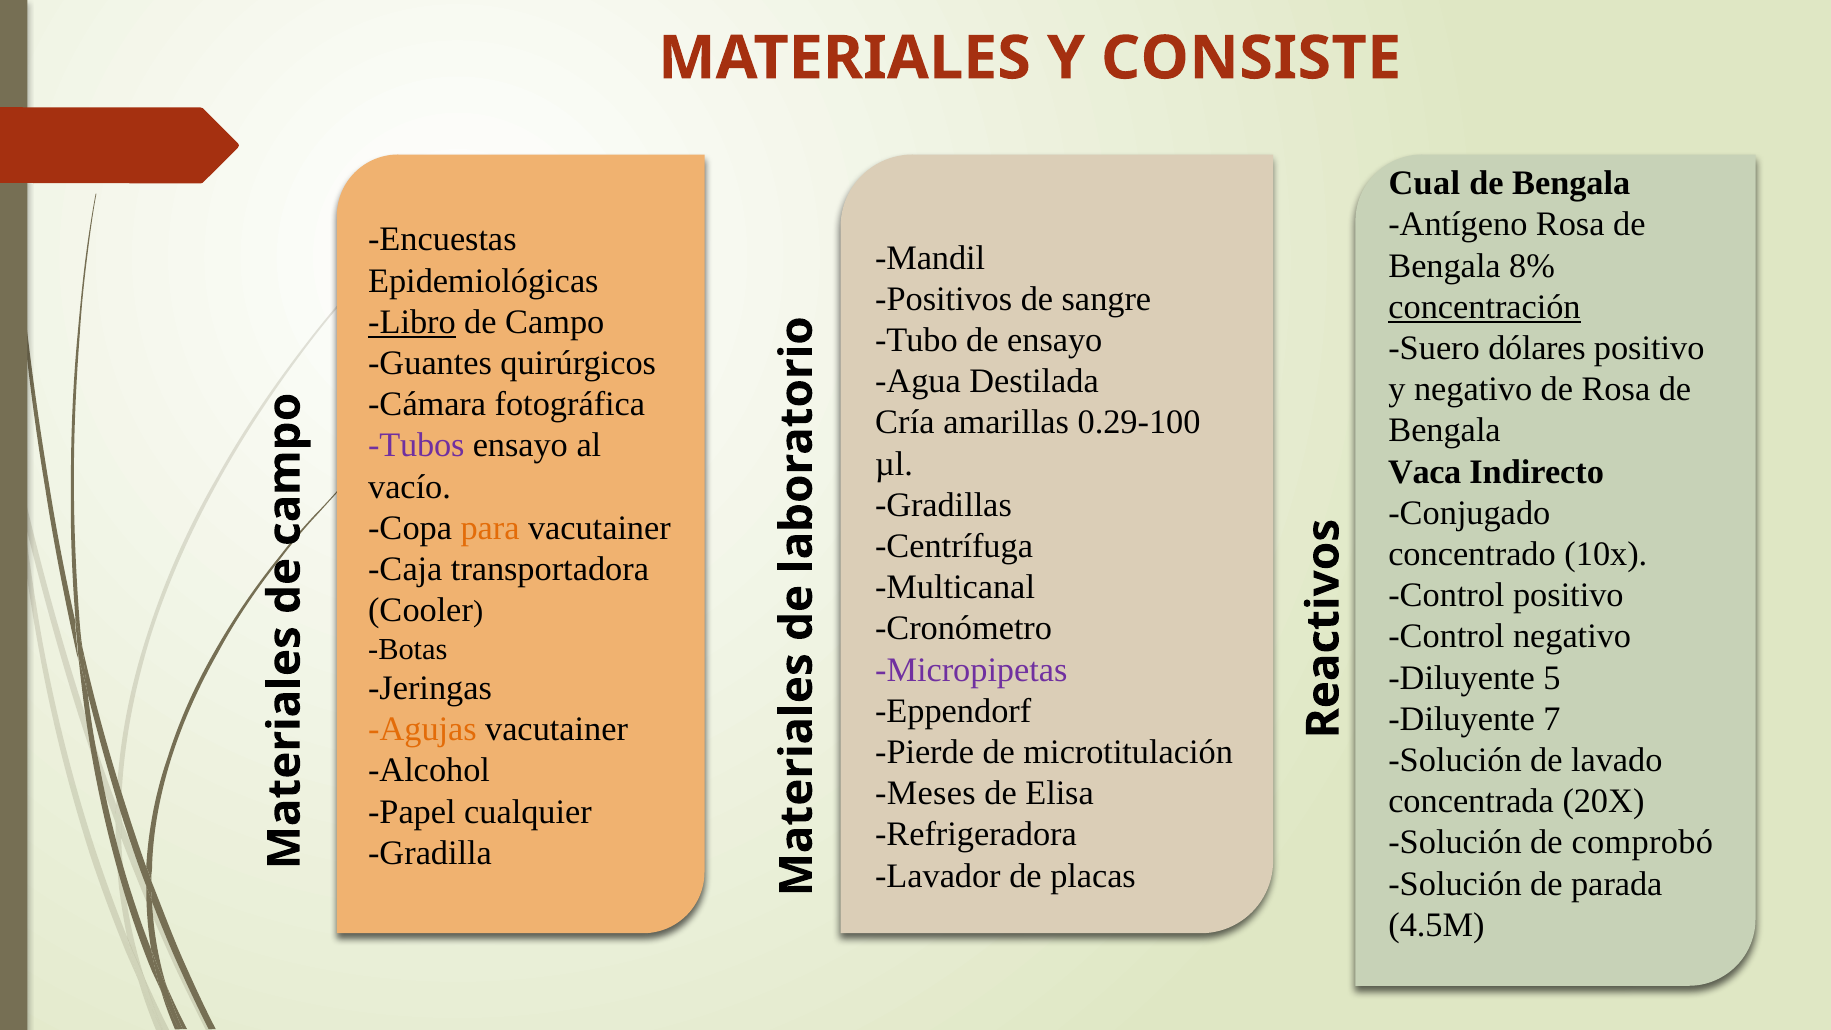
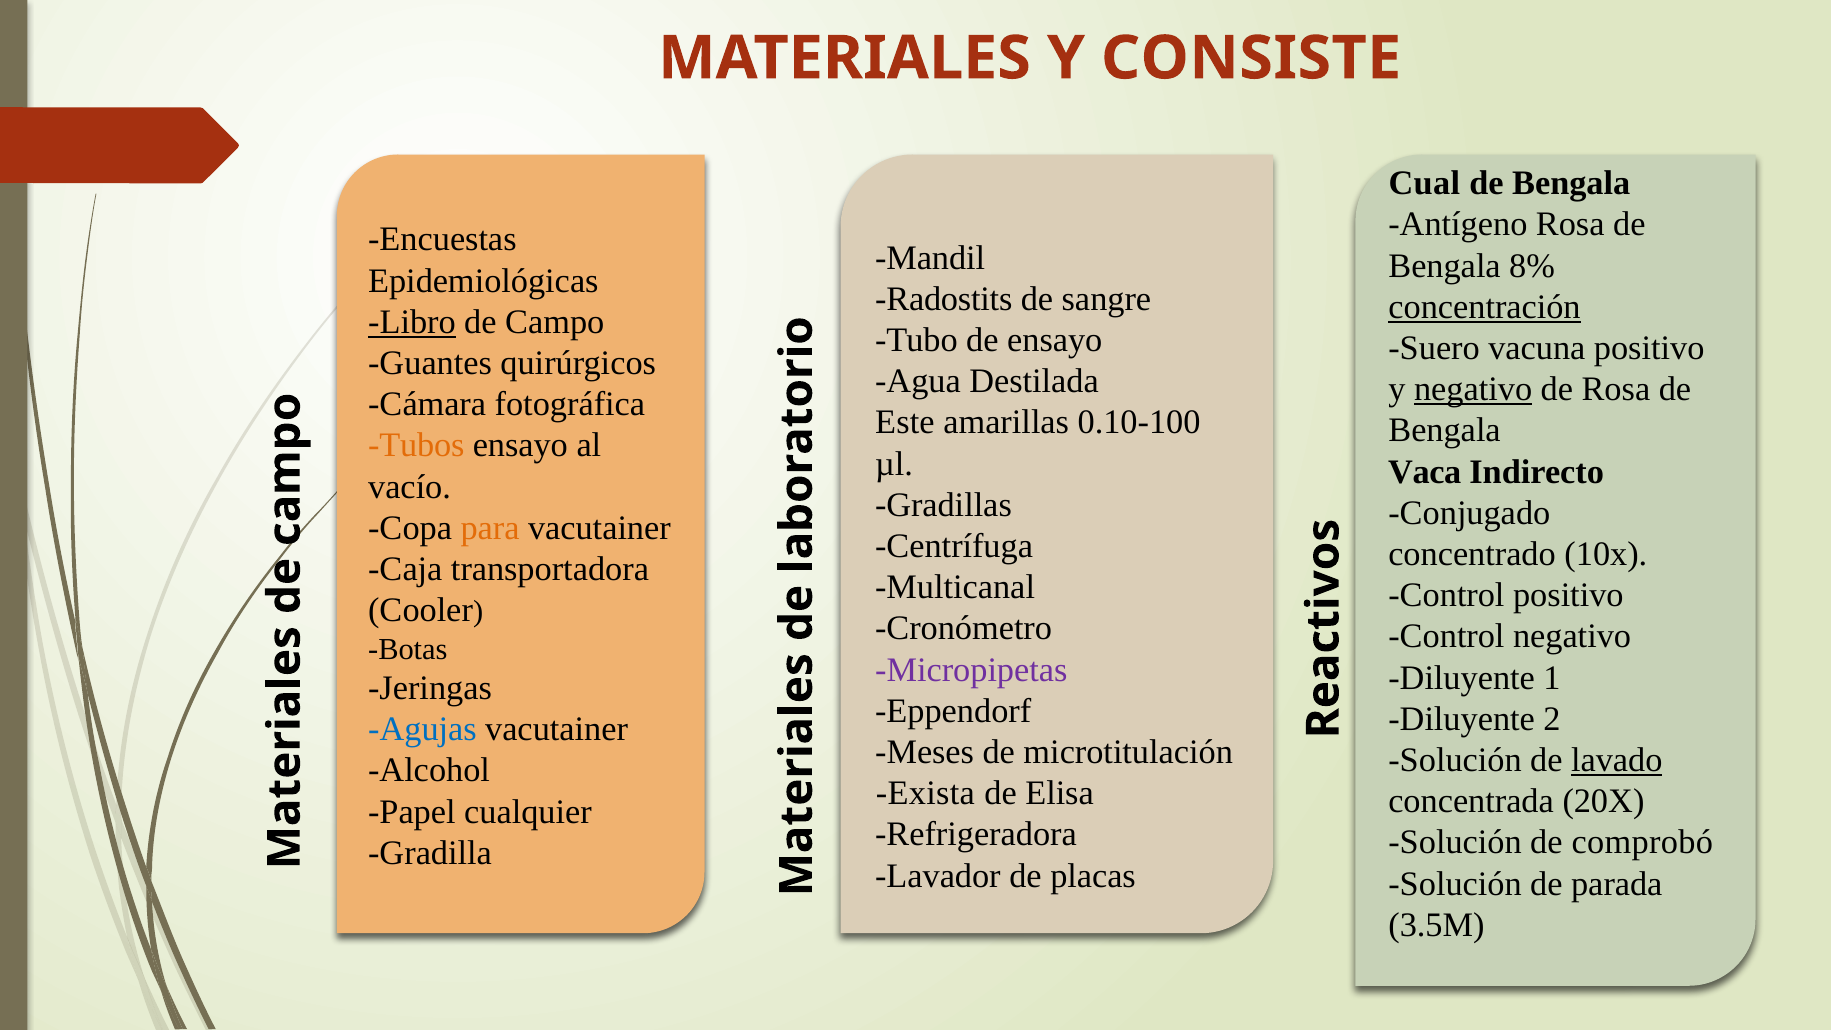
Positivos: Positivos -> Radostits
dólares: dólares -> vacuna
negativo at (1473, 389) underline: none -> present
Cría: Cría -> Este
0.29-100: 0.29-100 -> 0.10-100
Tubos colour: purple -> orange
5: 5 -> 1
7: 7 -> 2
Agujas colour: orange -> blue
Pierde: Pierde -> Meses
lavado underline: none -> present
Meses: Meses -> Exista
4.5M: 4.5M -> 3.5M
